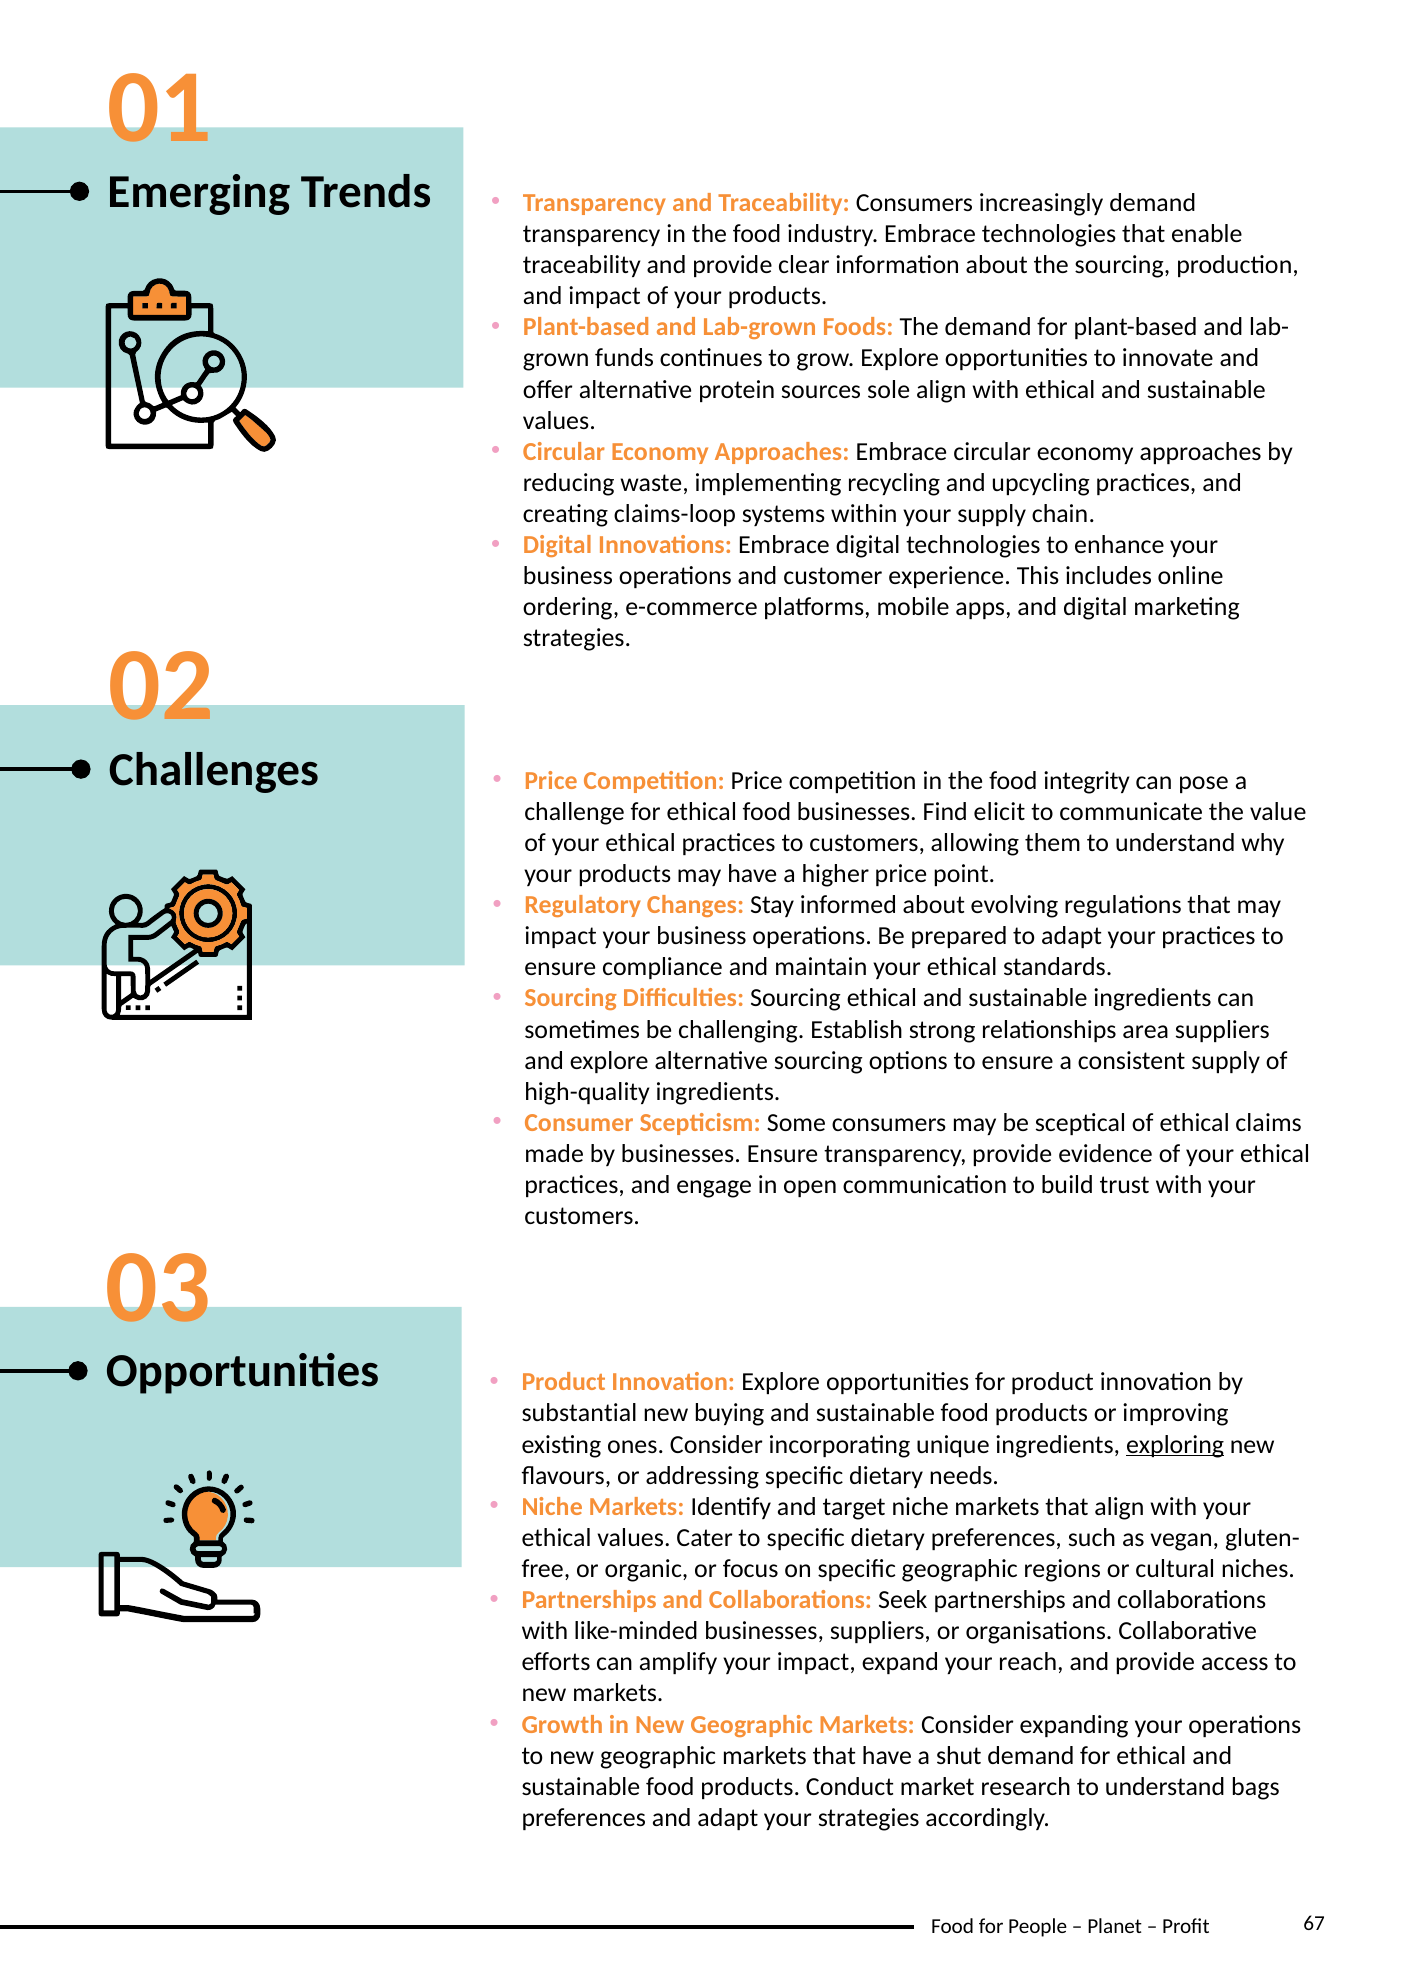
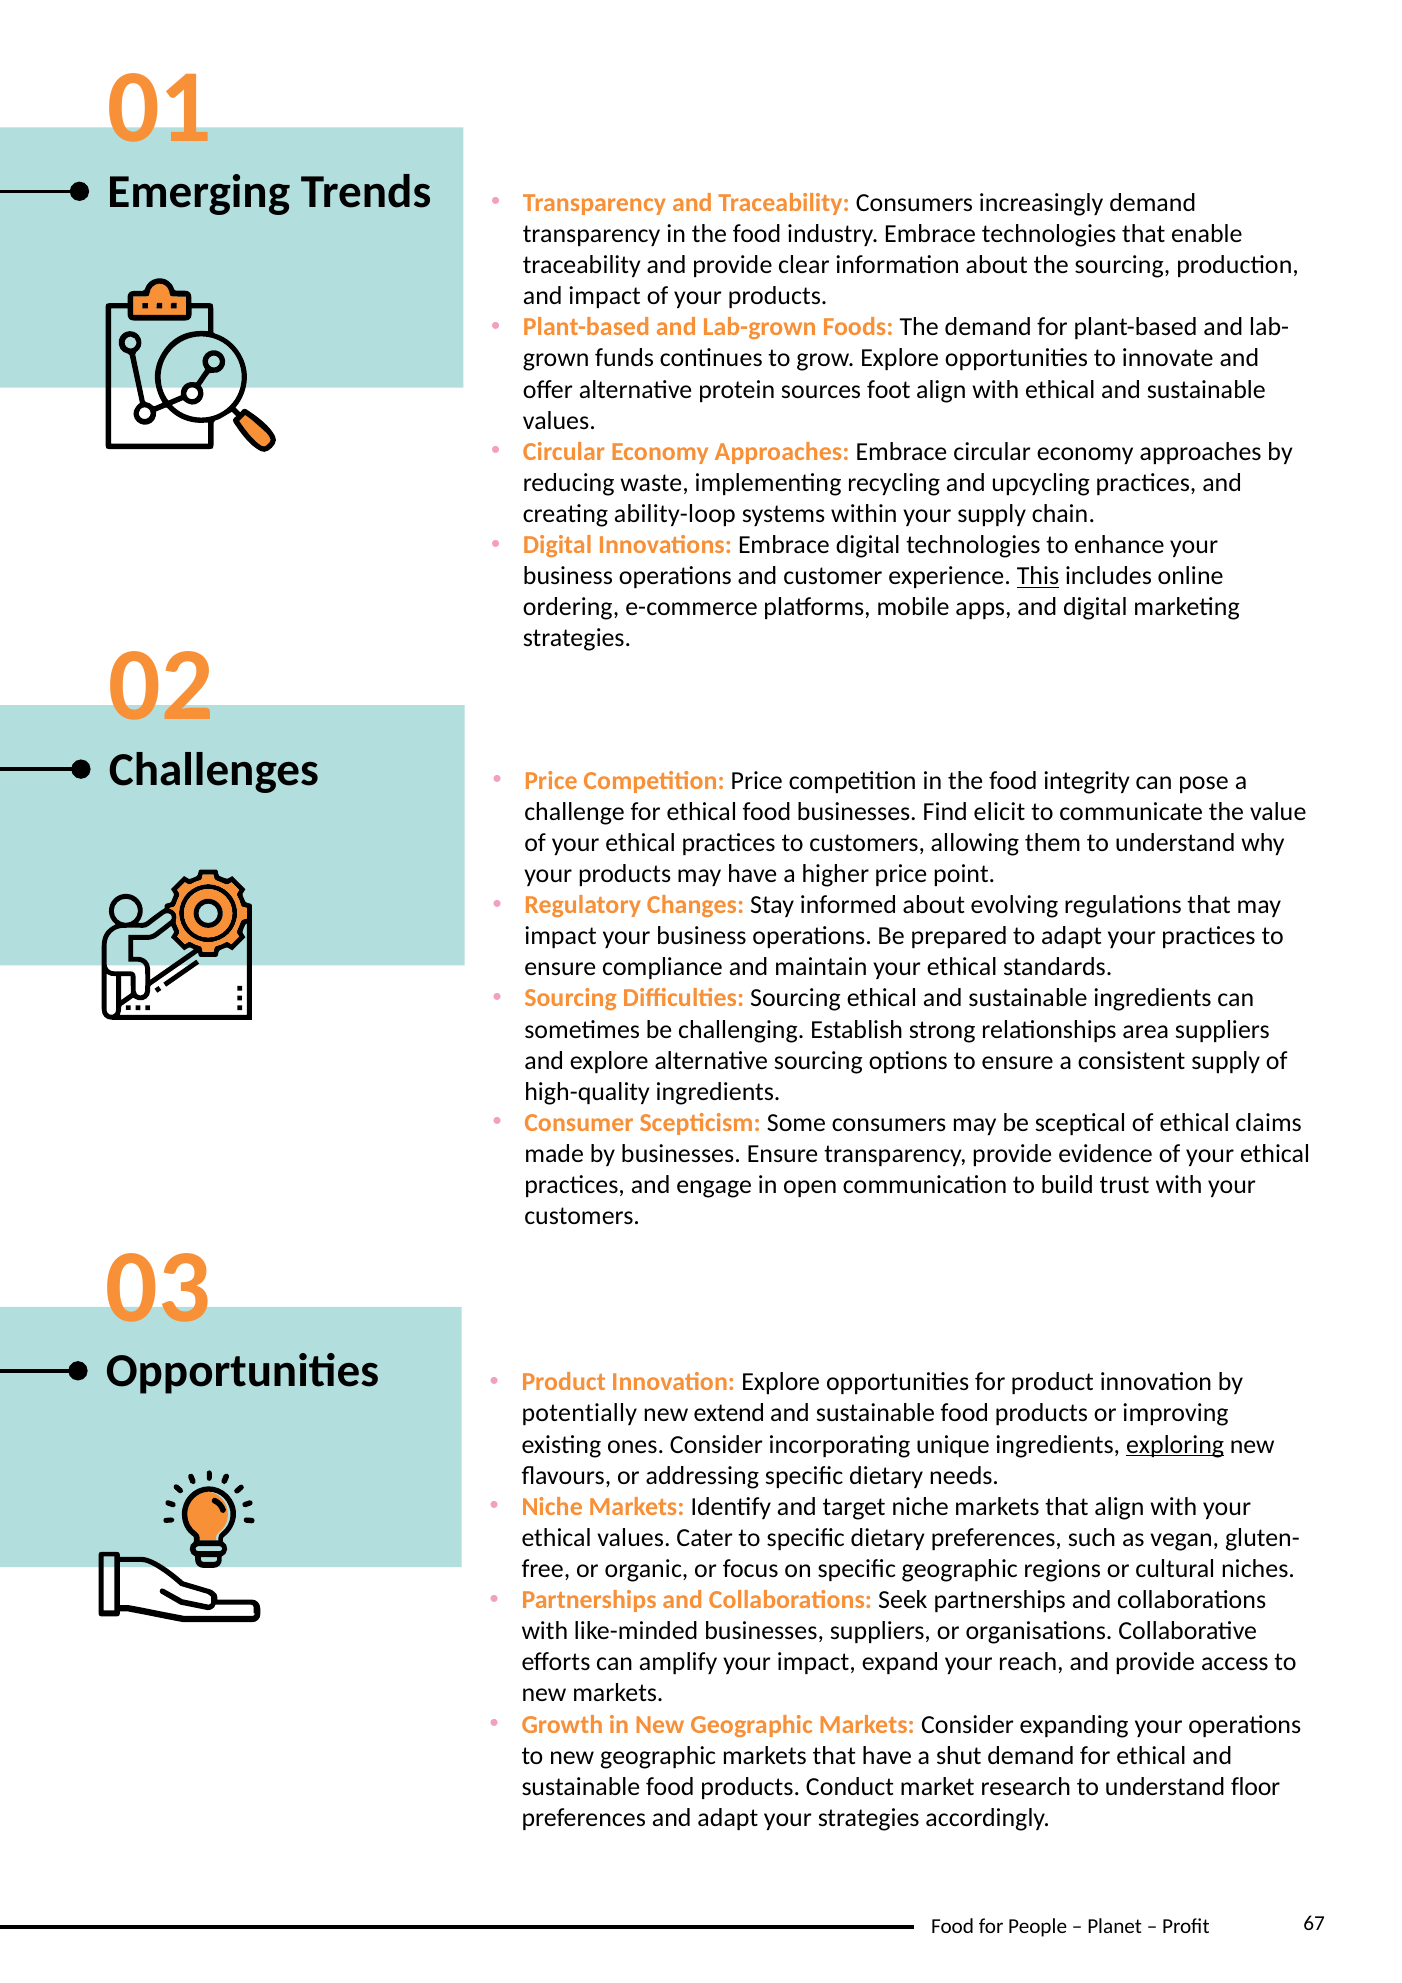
sole: sole -> foot
claims-loop: claims-loop -> ability-loop
This underline: none -> present
substantial: substantial -> potentially
buying: buying -> extend
bags: bags -> floor
